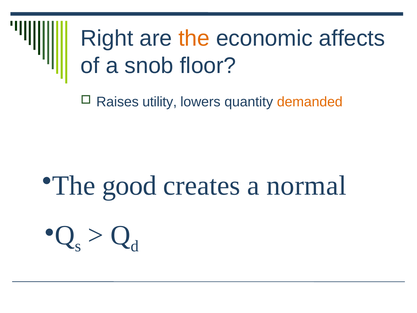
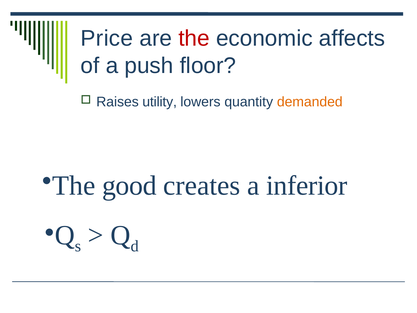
Right: Right -> Price
the at (194, 38) colour: orange -> red
snob: snob -> push
normal: normal -> inferior
